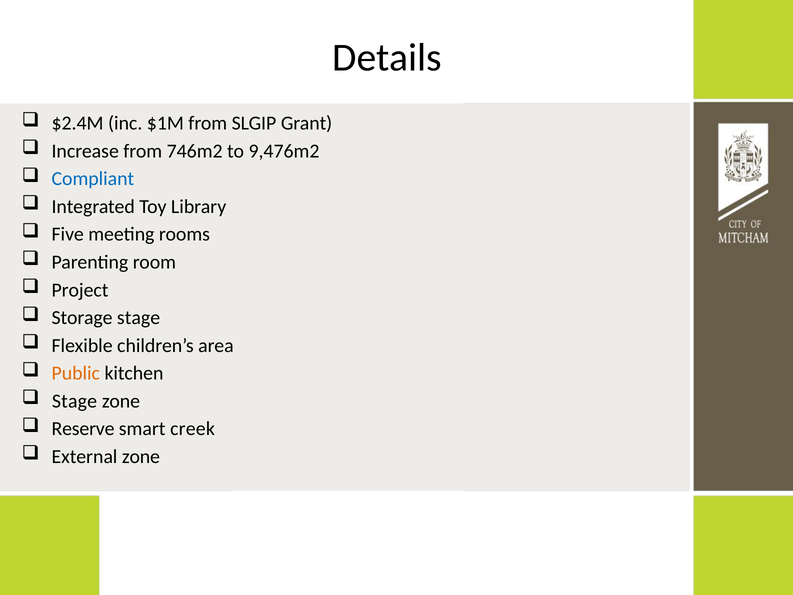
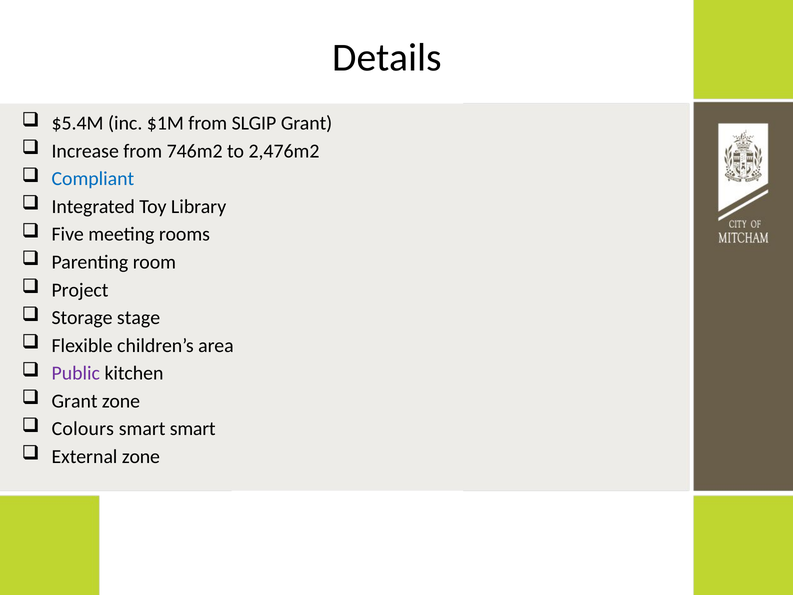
$2.4M: $2.4M -> $5.4M
9,476m2: 9,476m2 -> 2,476m2
Public colour: orange -> purple
Stage at (74, 401): Stage -> Grant
Reserve: Reserve -> Colours
smart creek: creek -> smart
